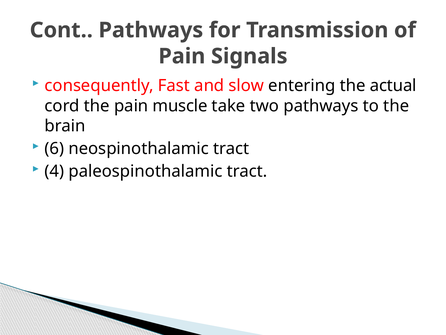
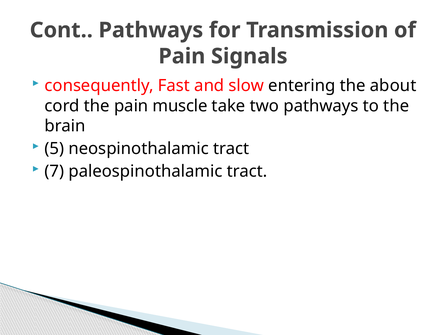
actual: actual -> about
6: 6 -> 5
4: 4 -> 7
